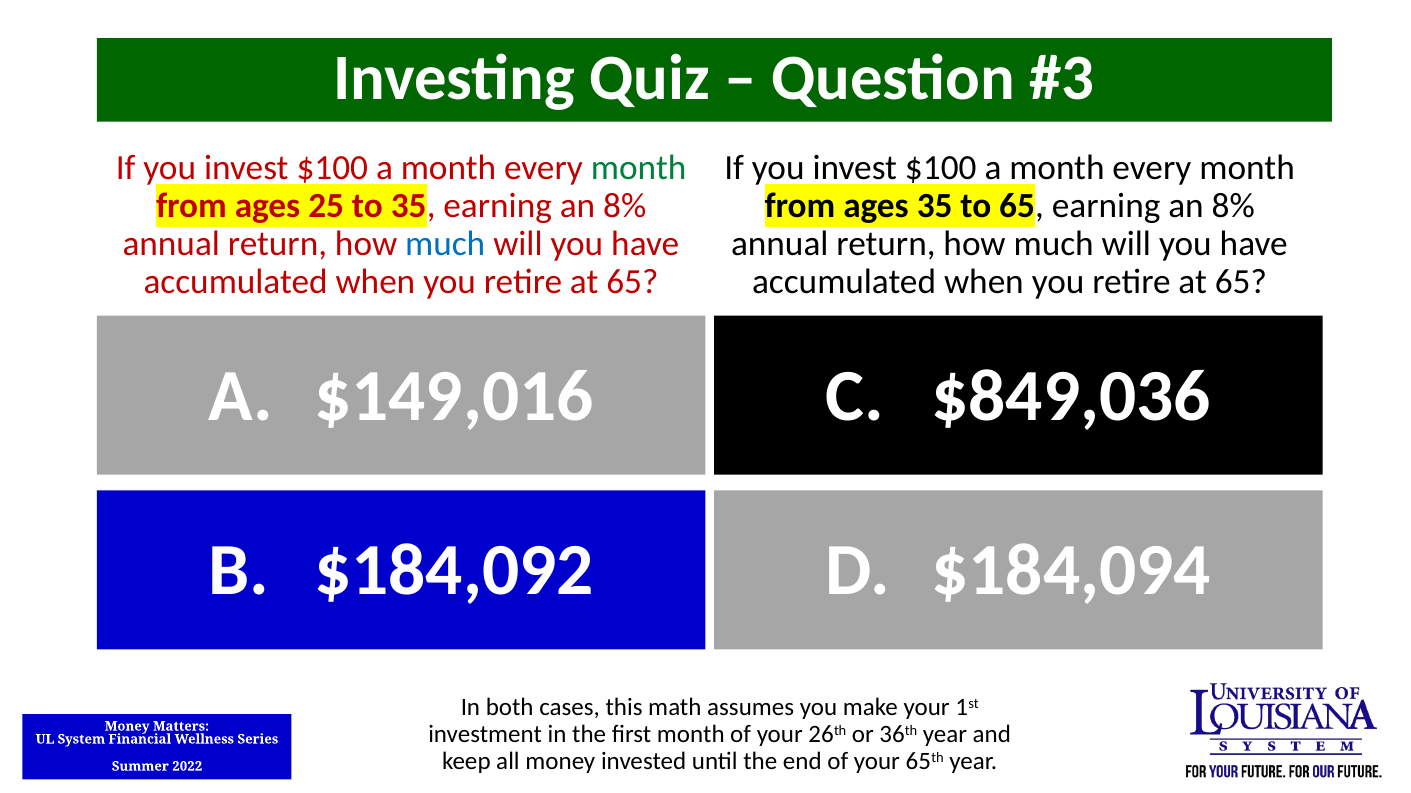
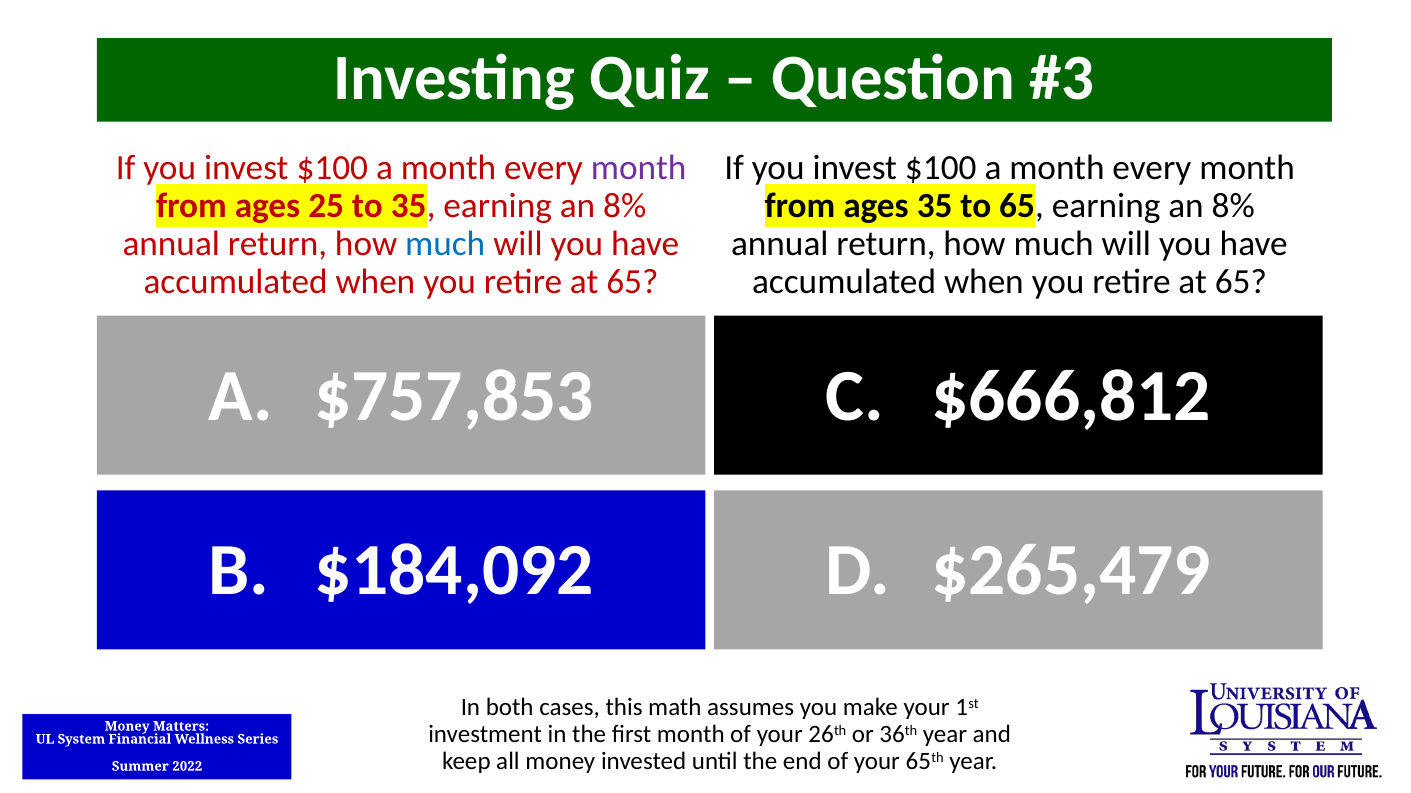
month at (639, 168) colour: green -> purple
$149,016: $149,016 -> $757,853
$849,036: $849,036 -> $666,812
$184,094: $184,094 -> $265,479
